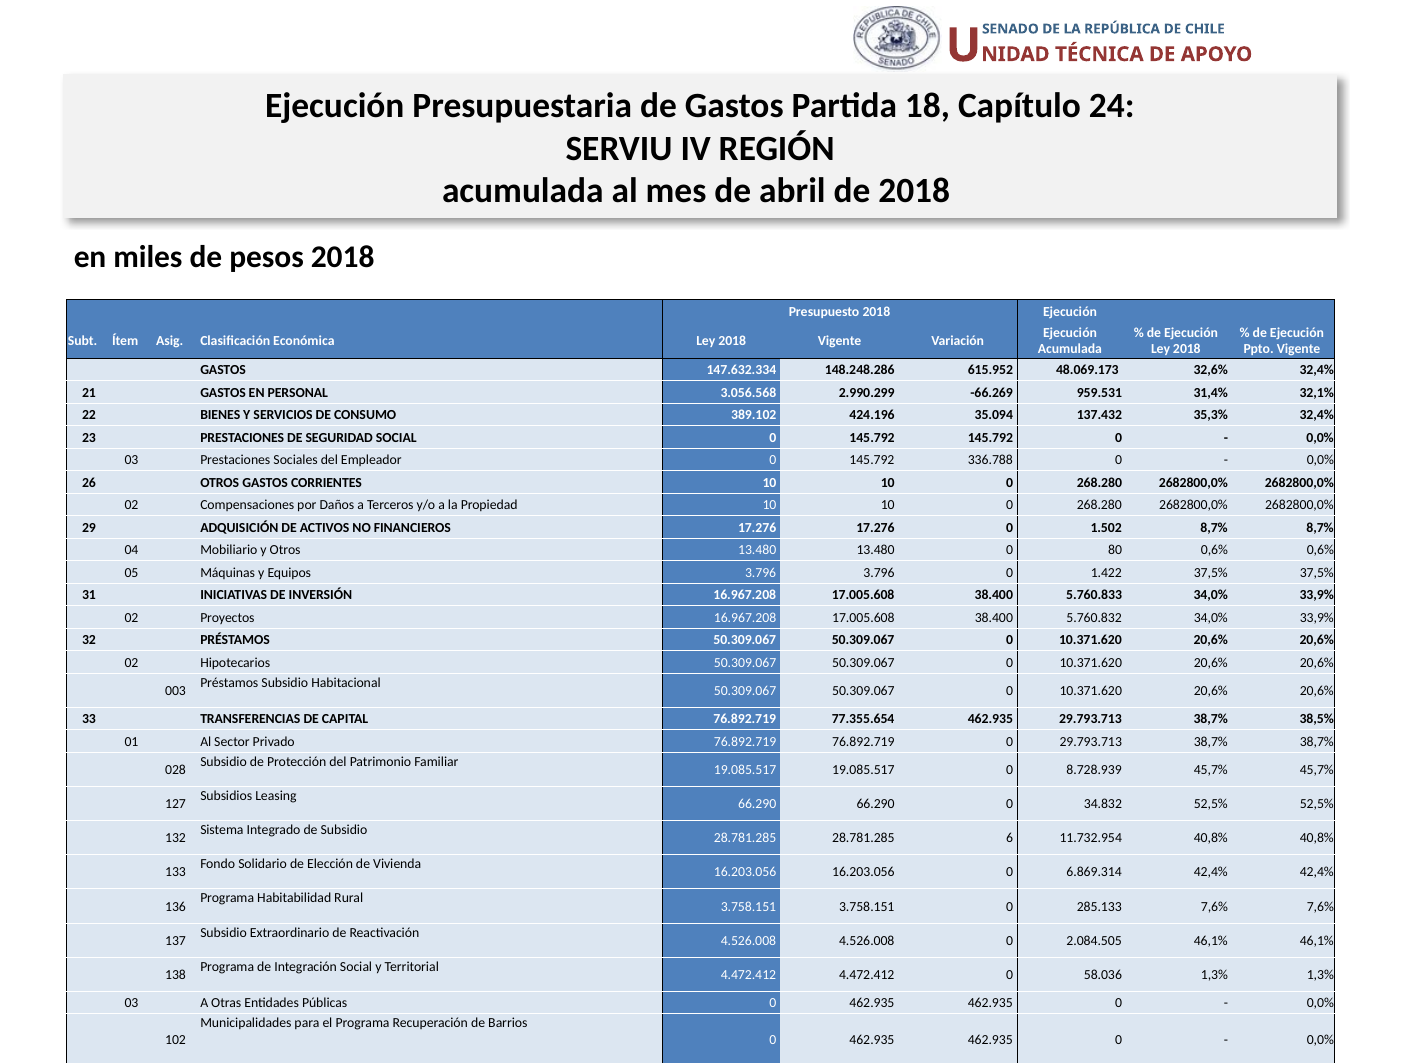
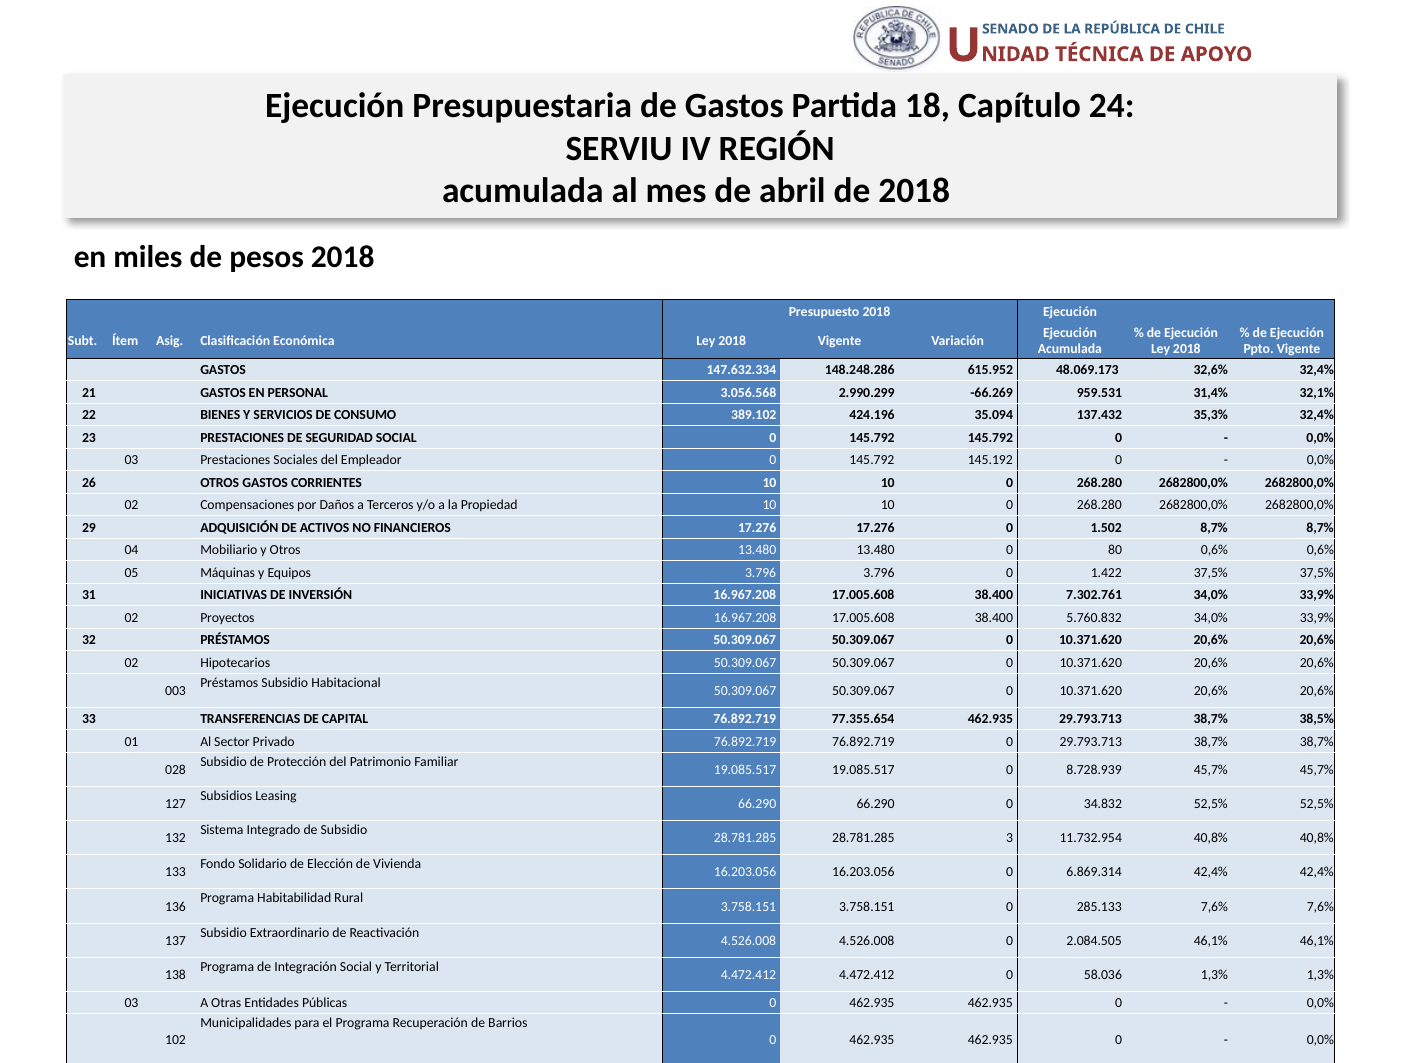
336.788: 336.788 -> 145.192
5.760.833: 5.760.833 -> 7.302.761
6: 6 -> 3
